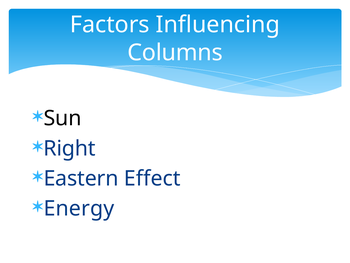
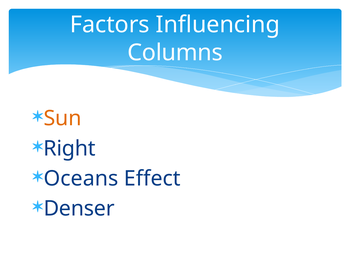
Sun colour: black -> orange
Eastern: Eastern -> Oceans
Energy: Energy -> Denser
